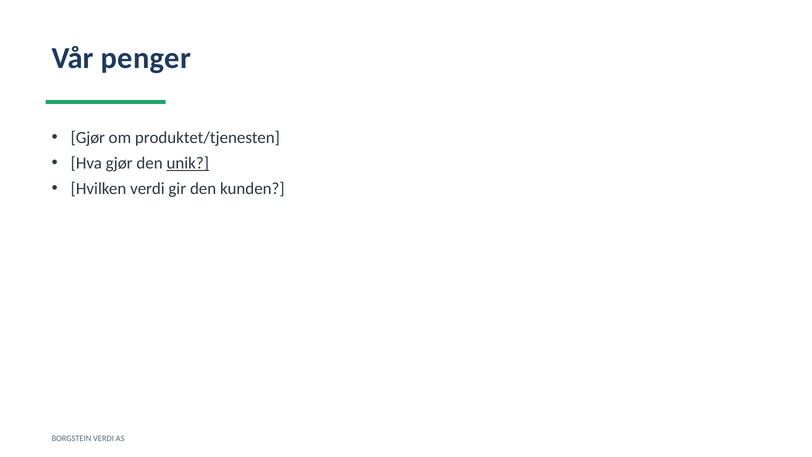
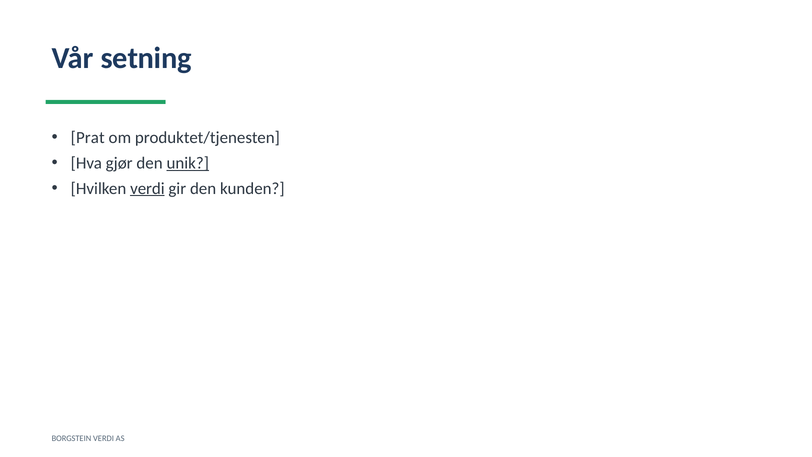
penger: penger -> setning
Gjør at (88, 138): Gjør -> Prat
verdi at (147, 188) underline: none -> present
